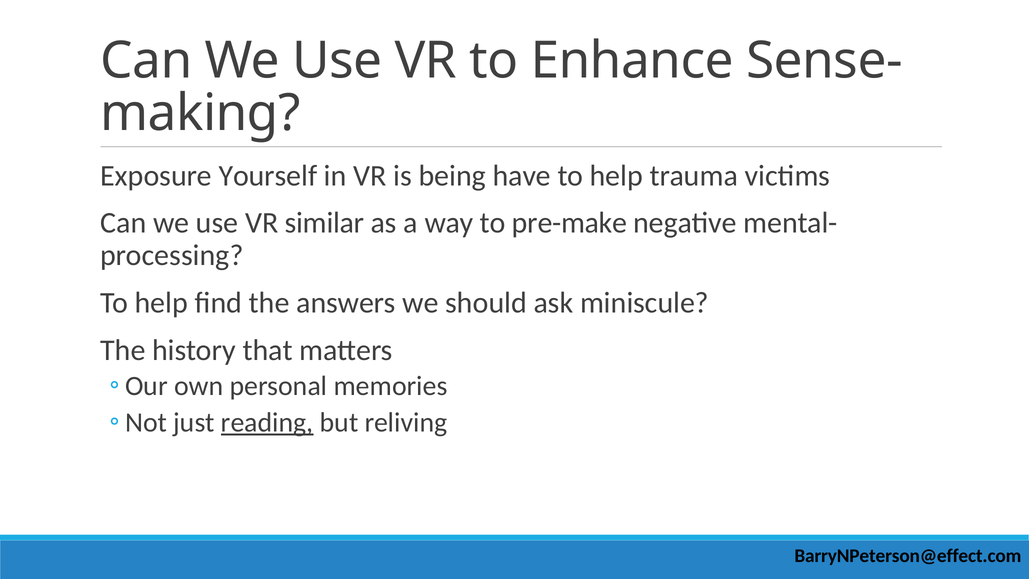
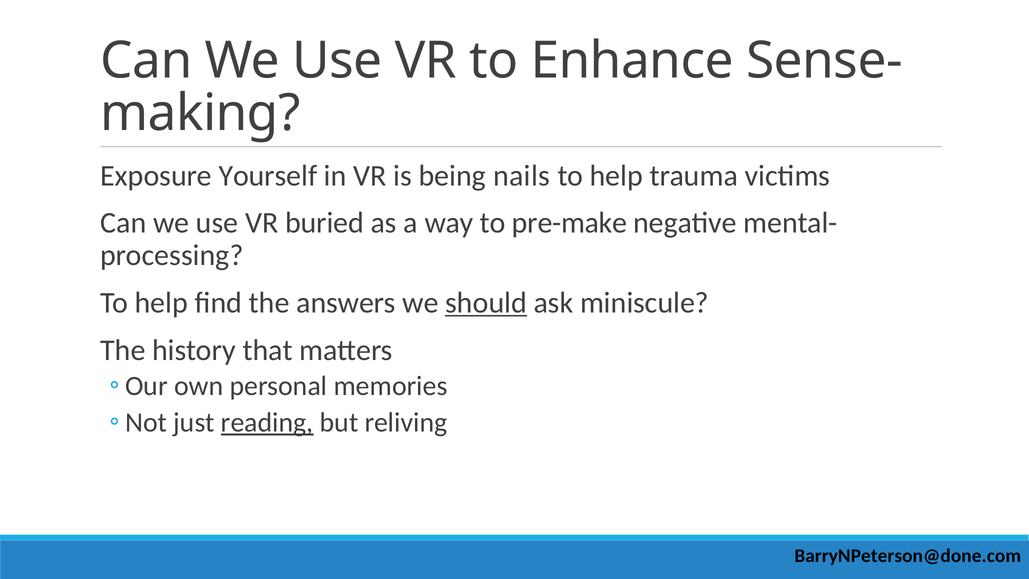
have: have -> nails
similar: similar -> buried
should underline: none -> present
BarryNPeterson@effect.com: BarryNPeterson@effect.com -> BarryNPeterson@done.com
